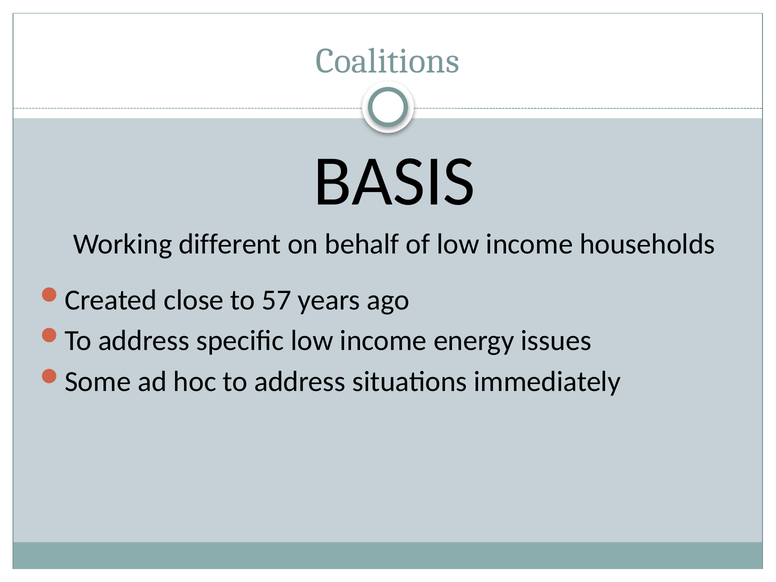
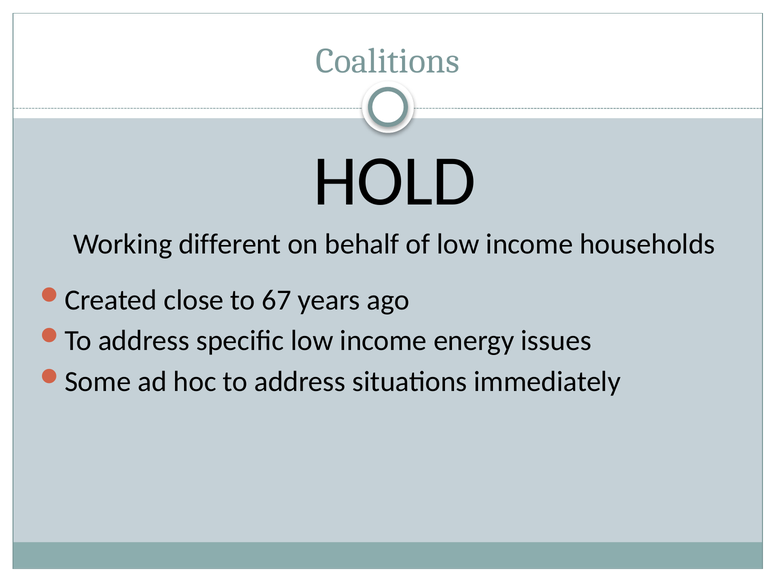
BASIS: BASIS -> HOLD
57: 57 -> 67
